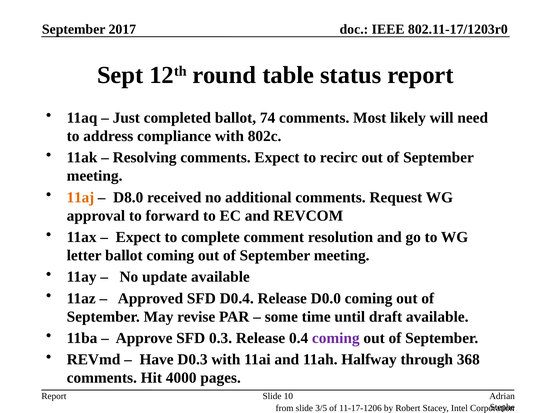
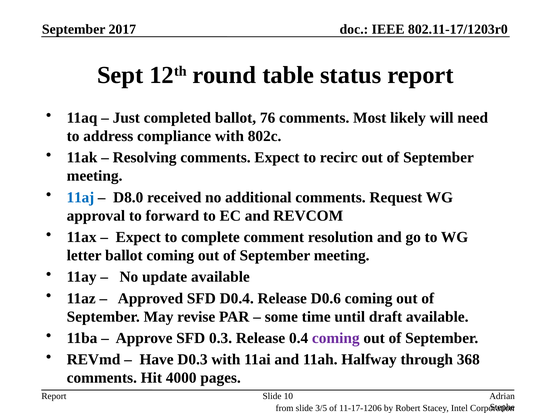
74: 74 -> 76
11aj colour: orange -> blue
D0.0: D0.0 -> D0.6
